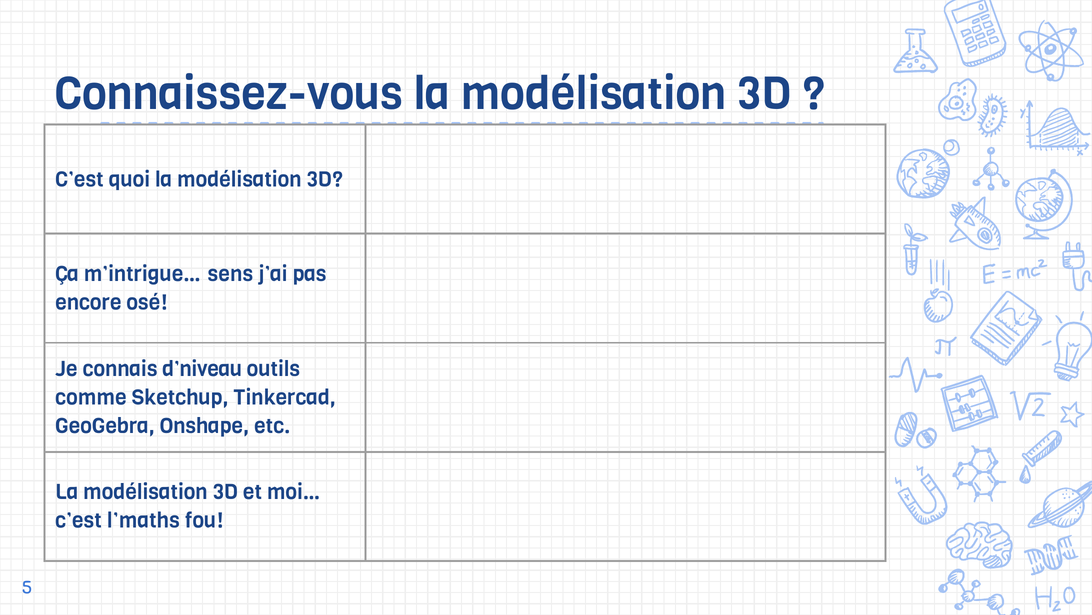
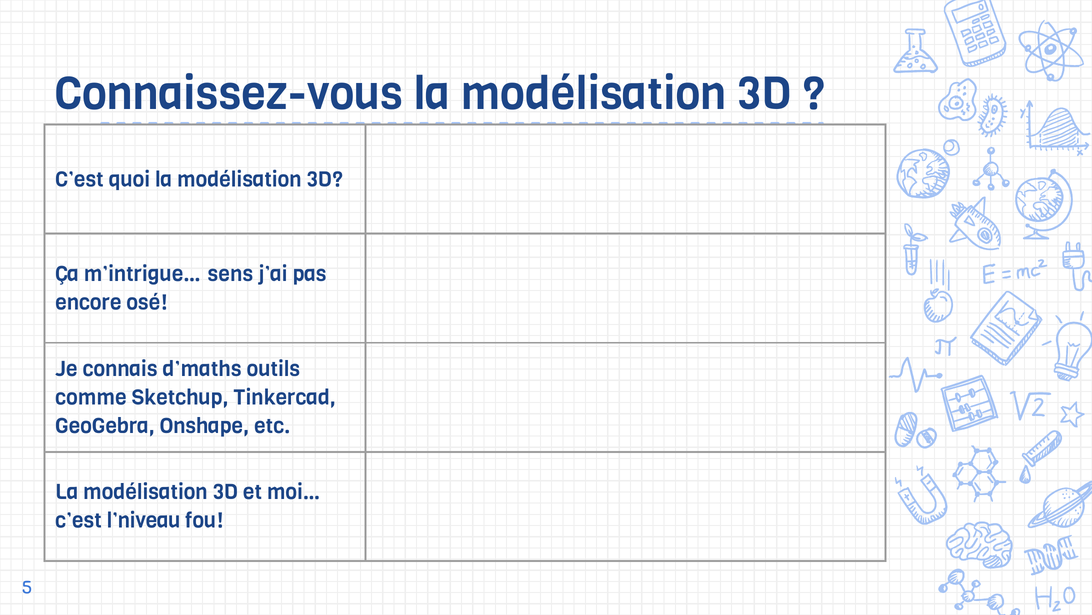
d’niveau: d’niveau -> d’maths
l’maths: l’maths -> l’niveau
